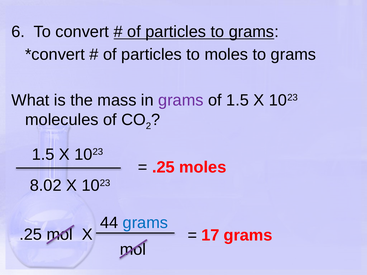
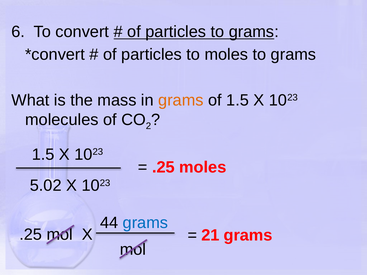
grams at (181, 100) colour: purple -> orange
8.02: 8.02 -> 5.02
17: 17 -> 21
